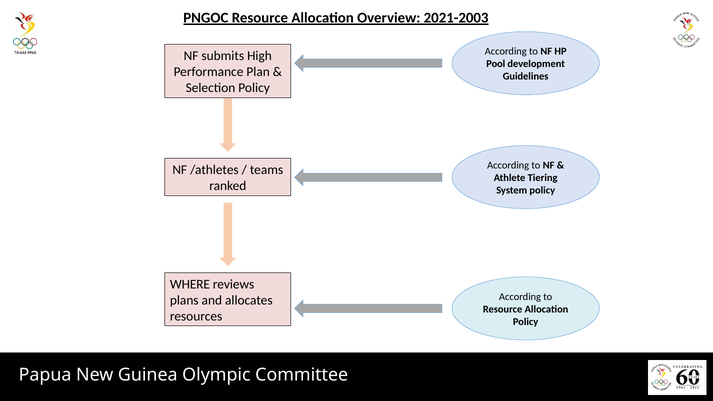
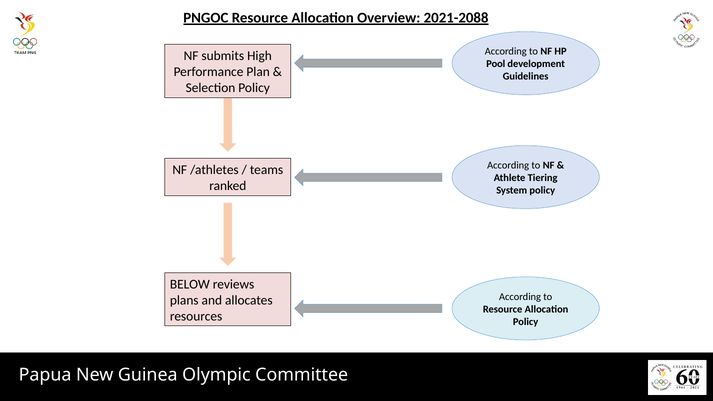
2021-2003: 2021-2003 -> 2021-2088
WHERE: WHERE -> BELOW
